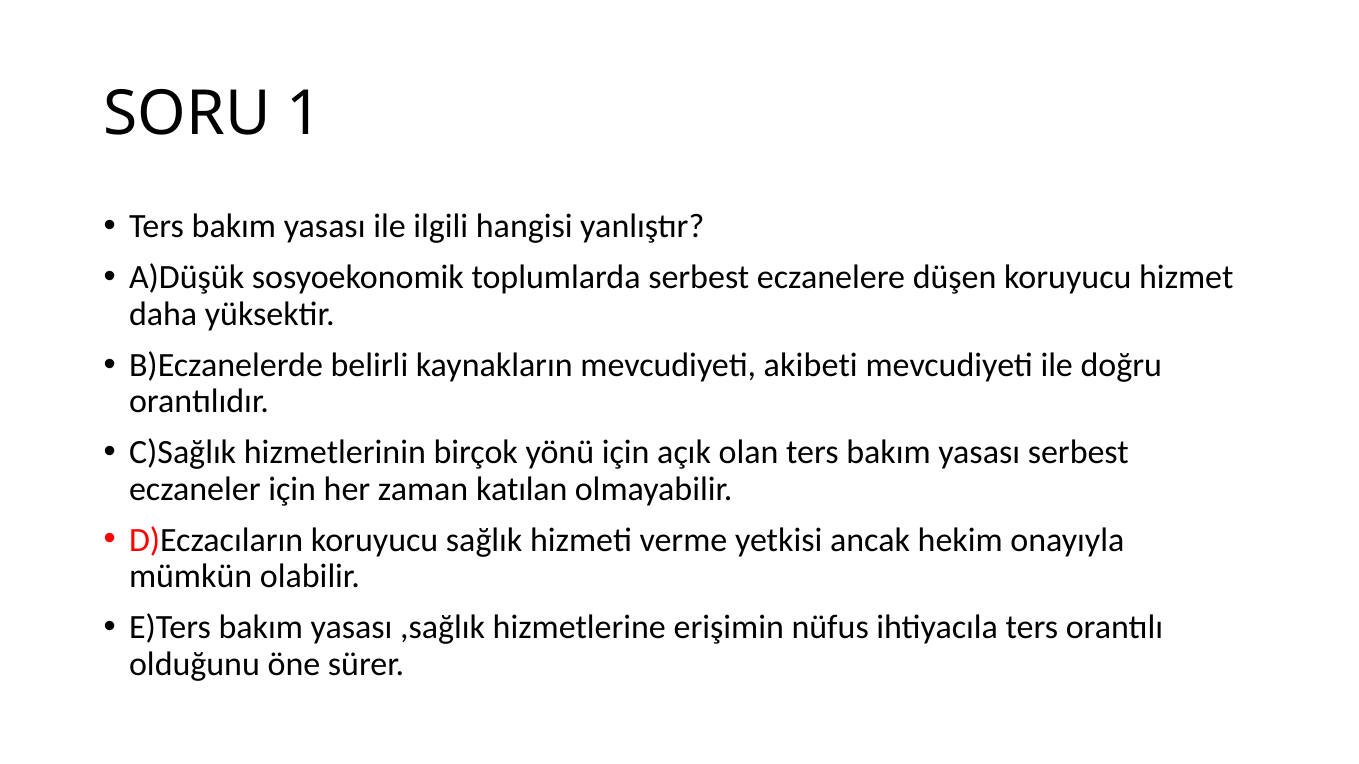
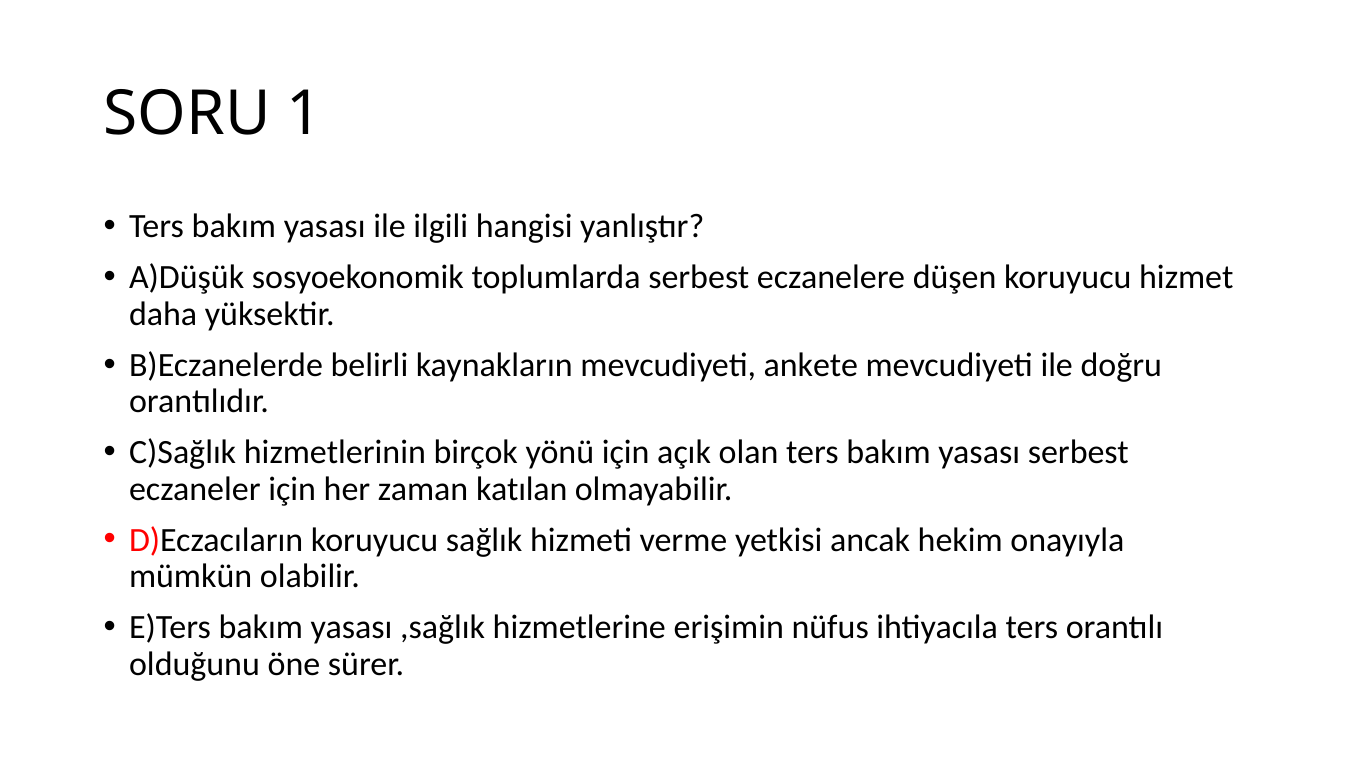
akibeti: akibeti -> ankete
